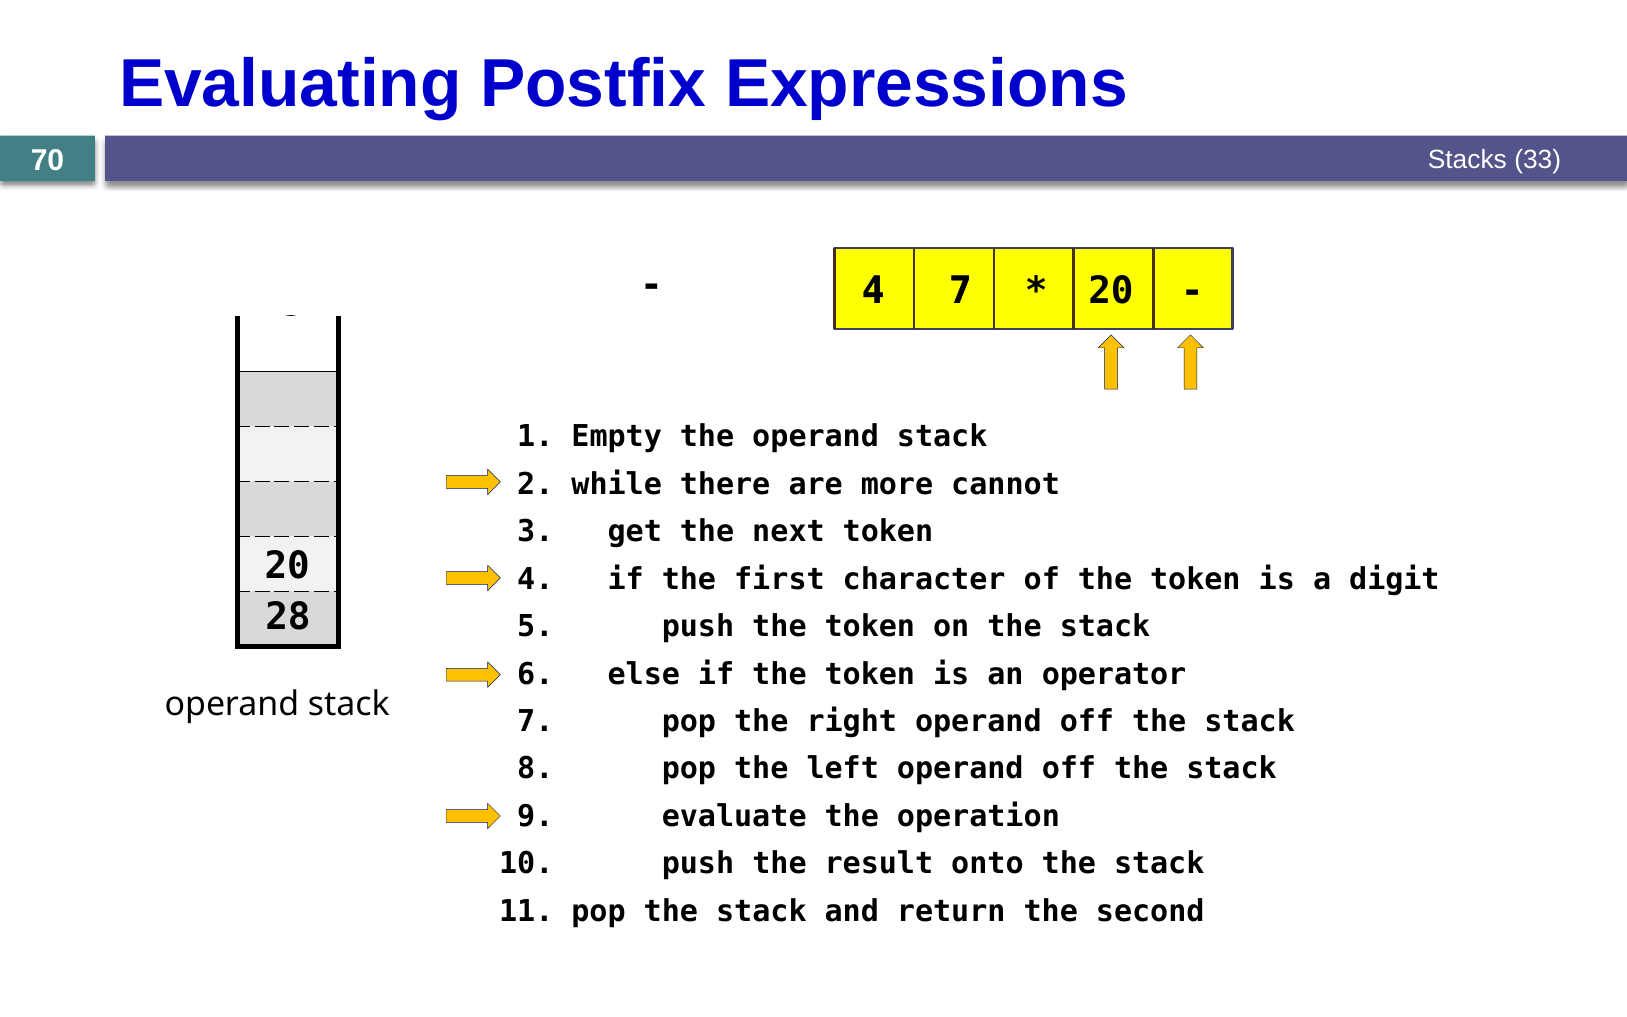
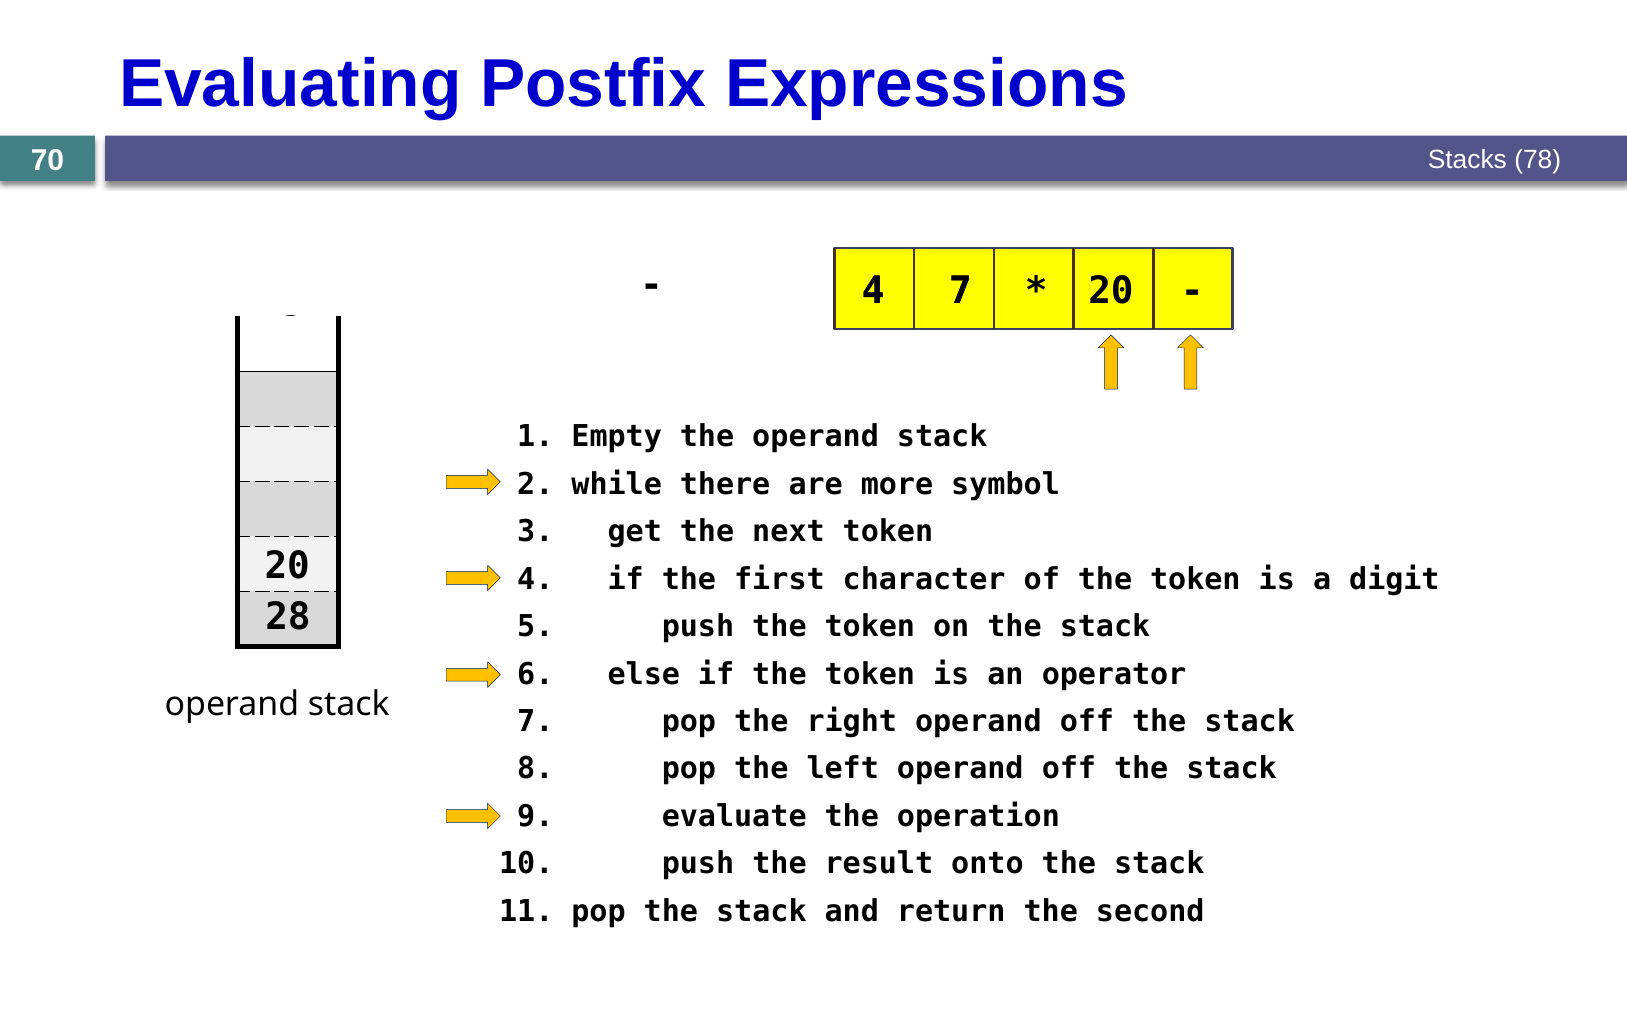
33: 33 -> 78
cannot: cannot -> symbol
